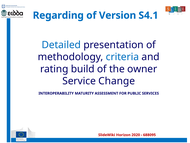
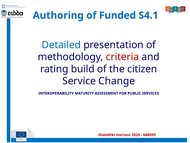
Regarding: Regarding -> Authoring
Version: Version -> Funded
criteria colour: blue -> red
owner: owner -> citizen
